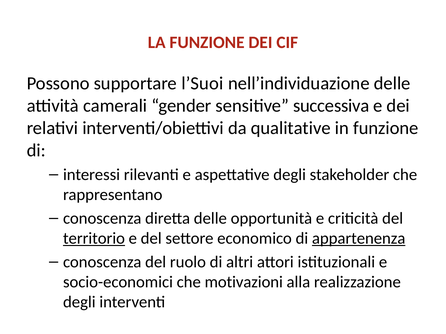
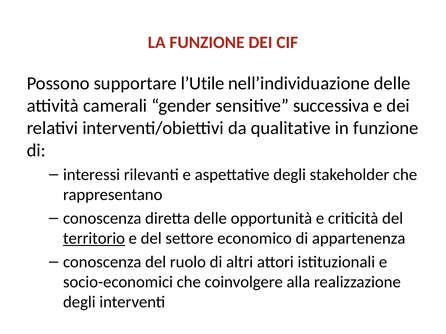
l’Suoi: l’Suoi -> l’Utile
appartenenza underline: present -> none
motivazioni: motivazioni -> coinvolgere
